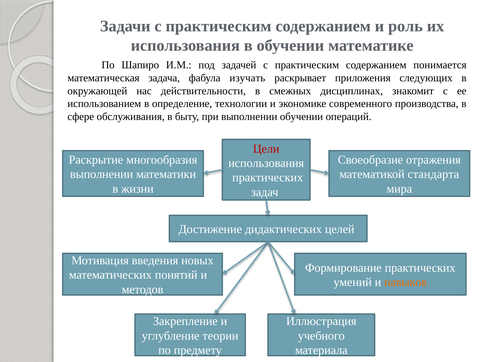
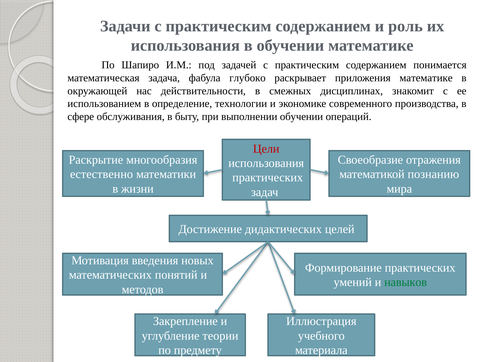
изучать: изучать -> глубоко
приложения следующих: следующих -> математике
выполнении at (102, 174): выполнении -> естественно
стандарта: стандарта -> познанию
навыков colour: orange -> green
